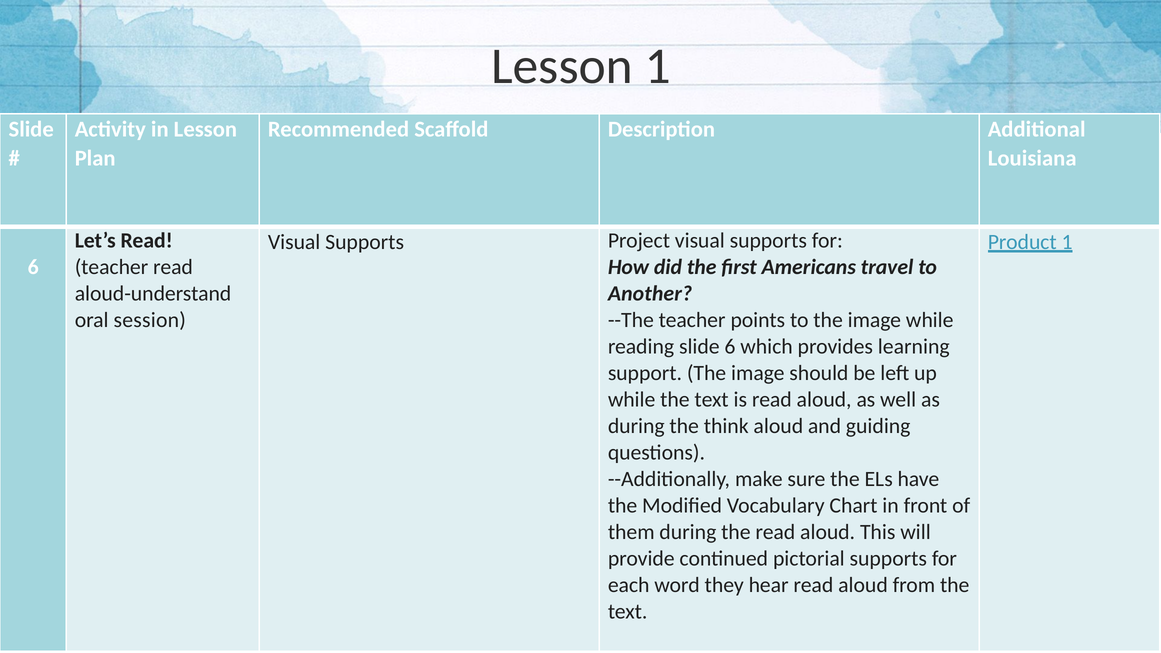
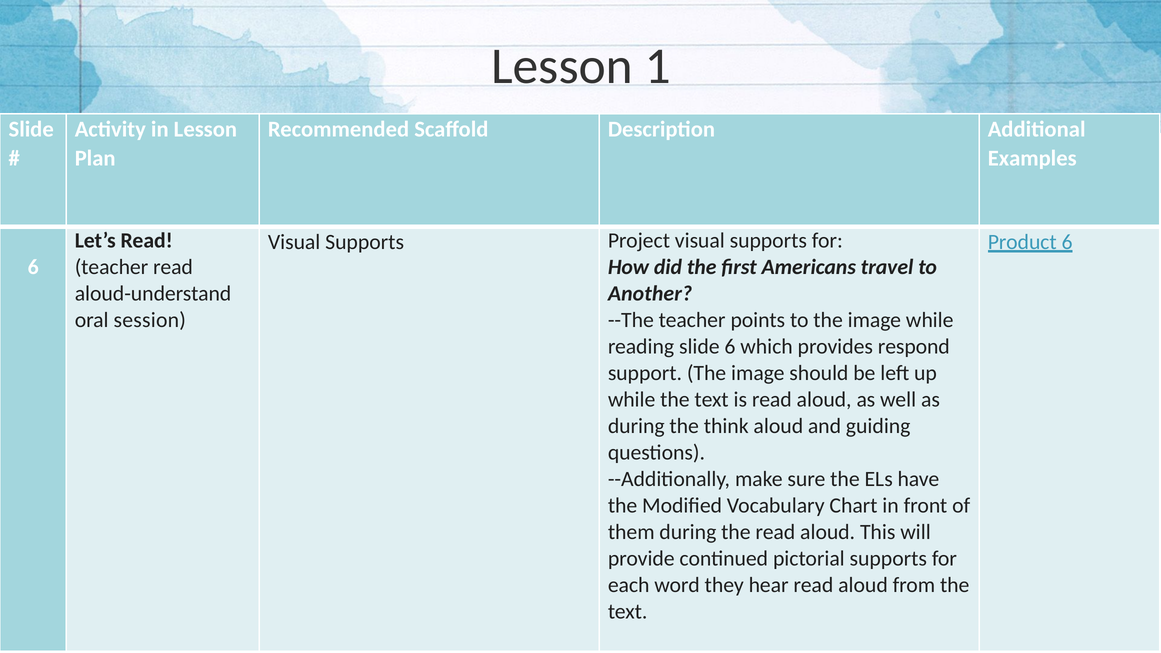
Louisiana: Louisiana -> Examples
Product 1: 1 -> 6
learning: learning -> respond
